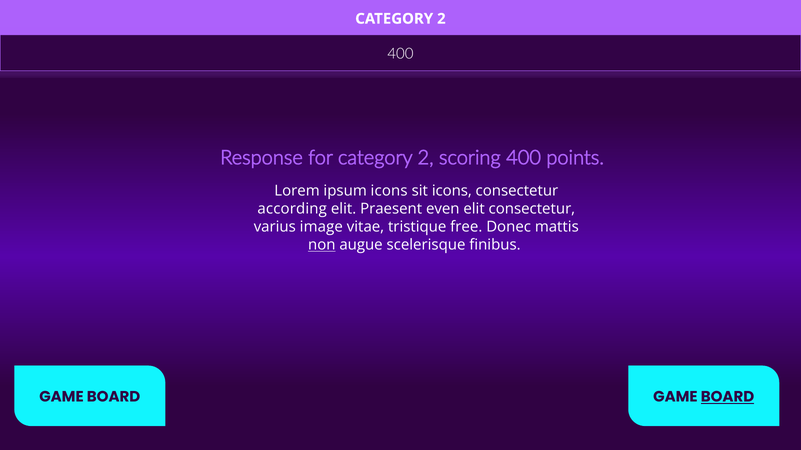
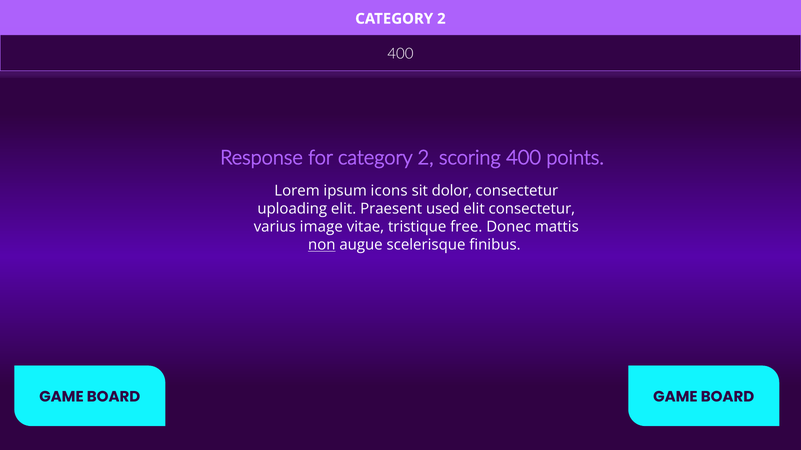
sit icons: icons -> dolor
according: according -> uploading
even: even -> used
BOARD at (728, 397) underline: present -> none
